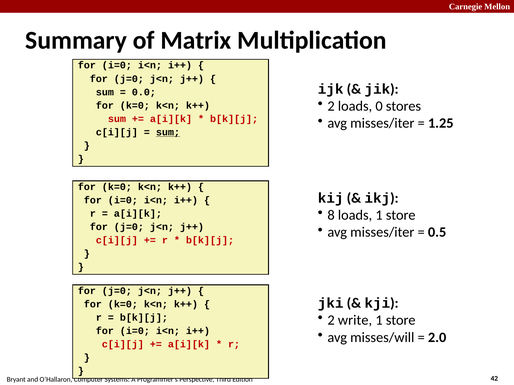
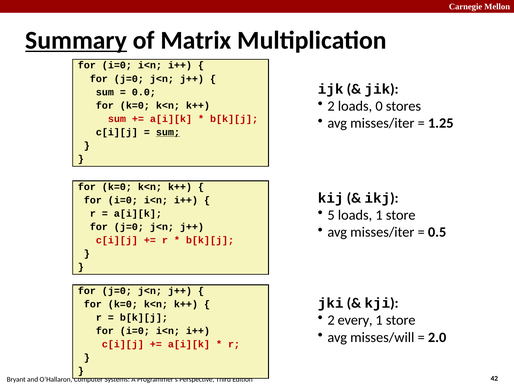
Summary underline: none -> present
8: 8 -> 5
write: write -> every
